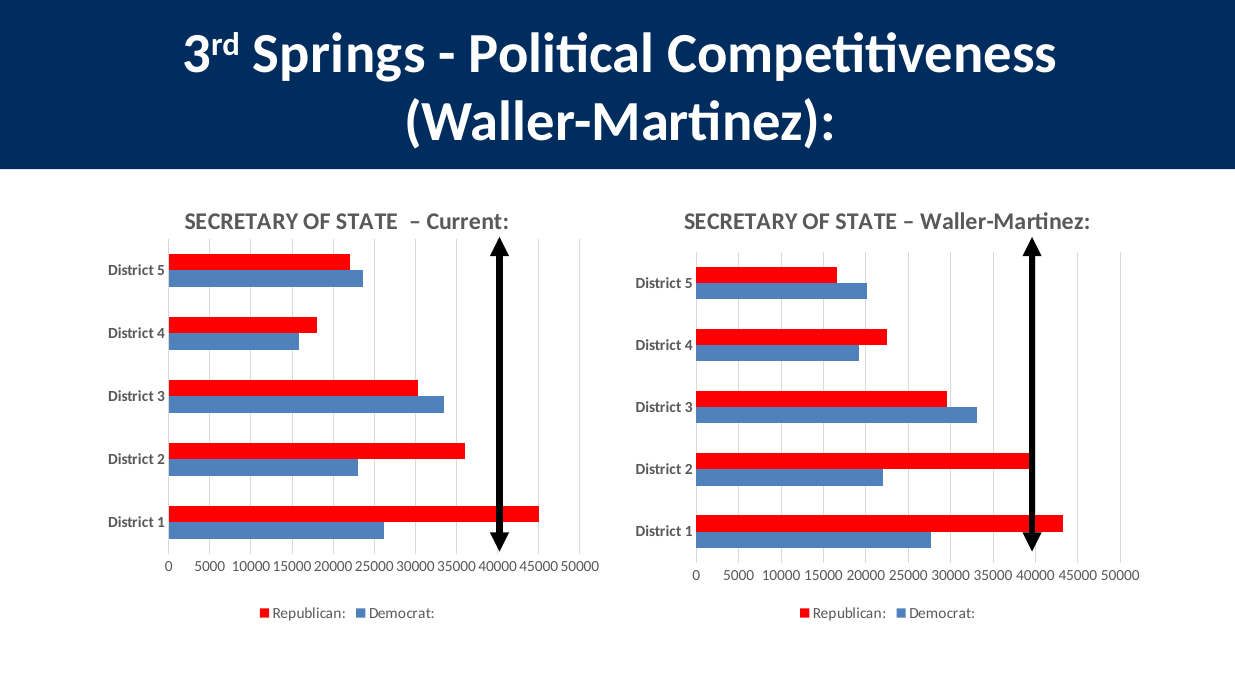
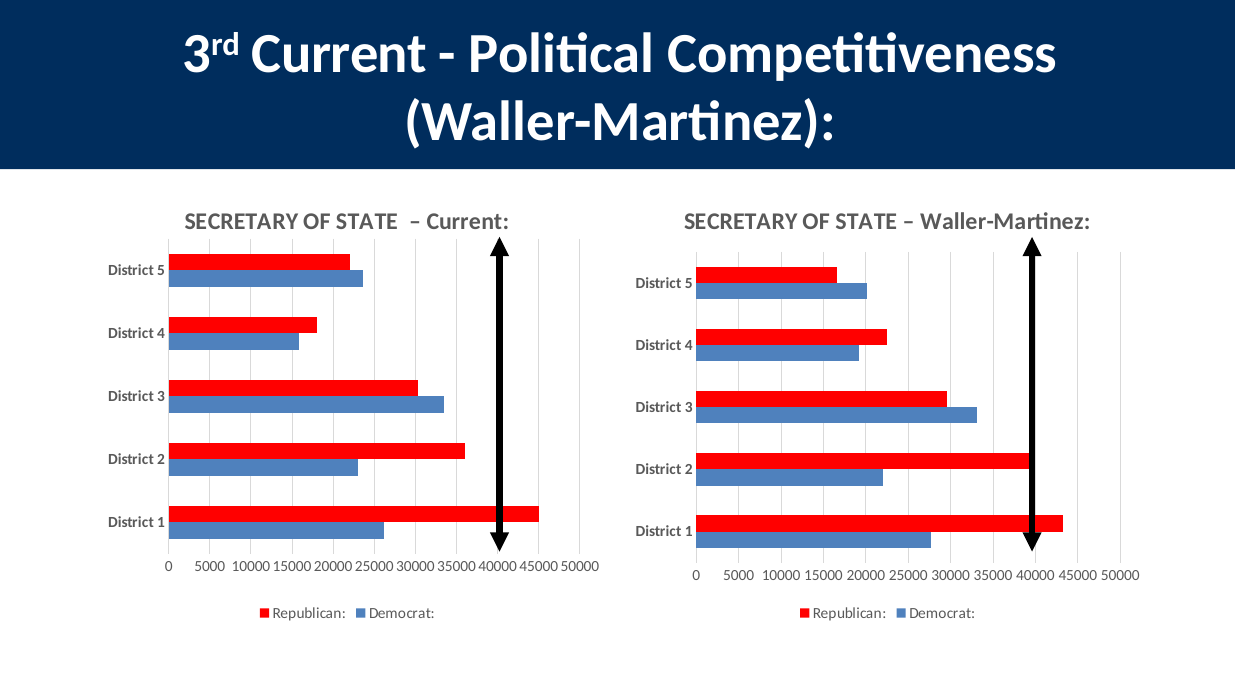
3rd Springs: Springs -> Current
